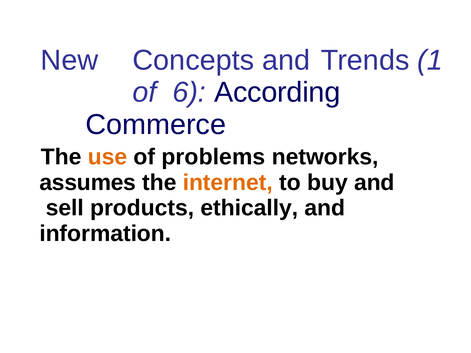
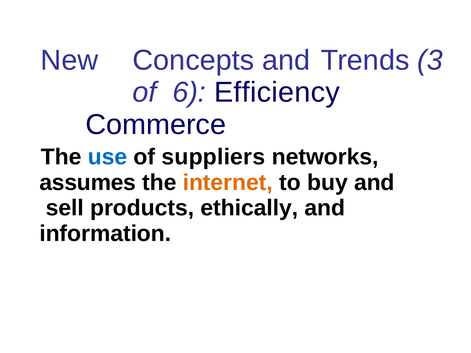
1: 1 -> 3
According: According -> Efficiency
use colour: orange -> blue
problems: problems -> suppliers
